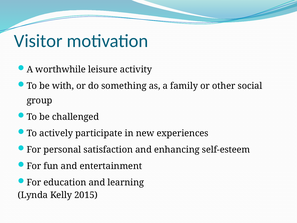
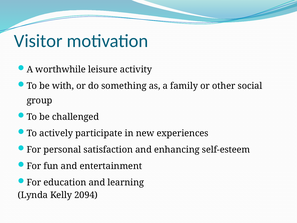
2015: 2015 -> 2094
